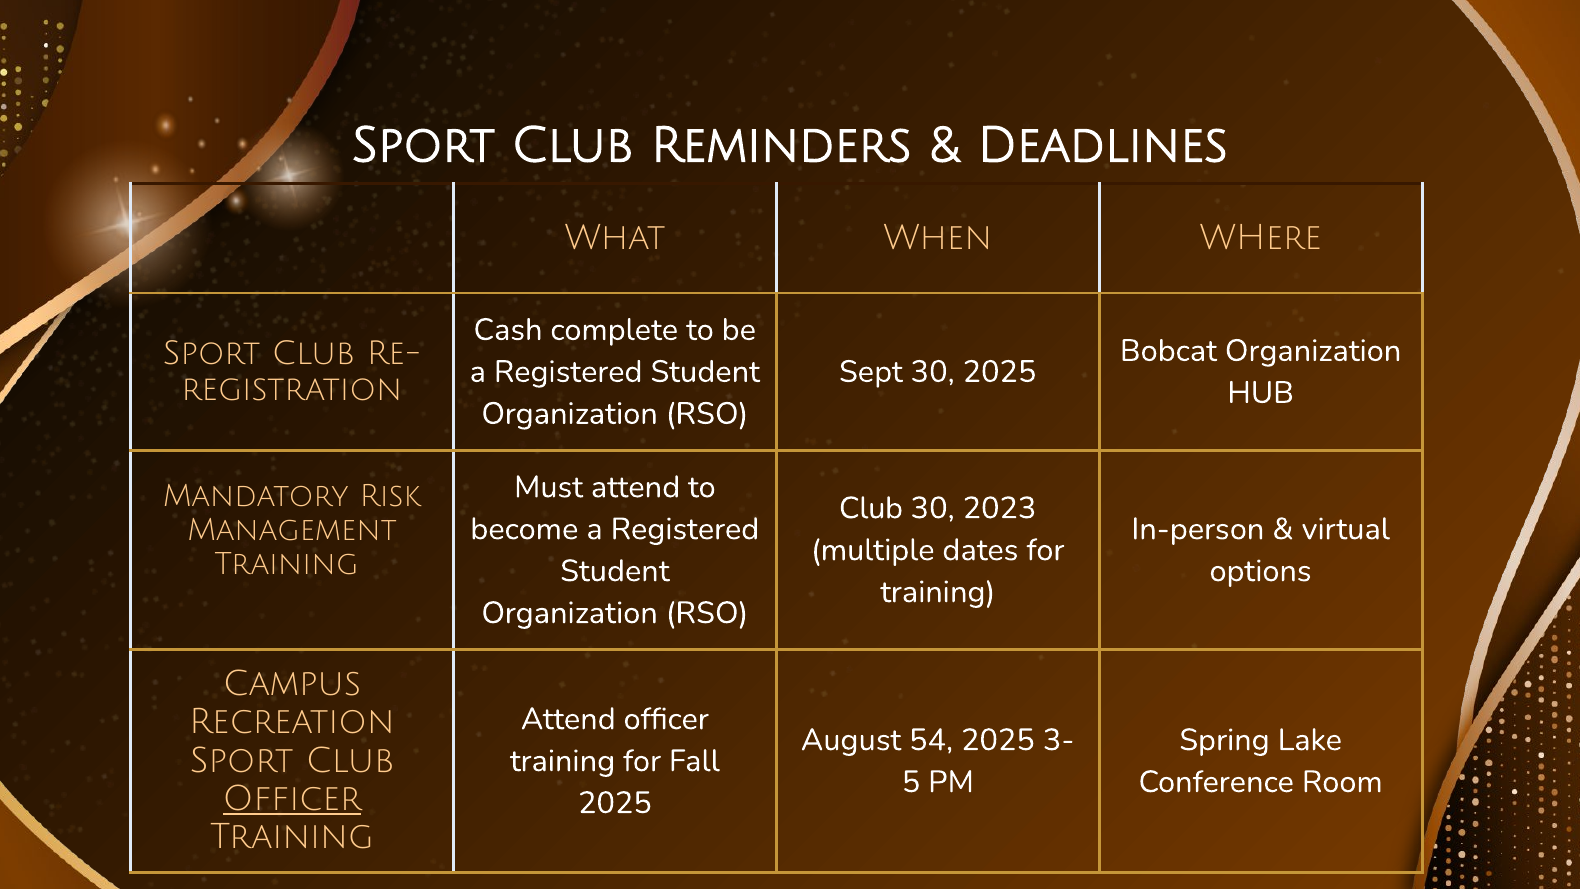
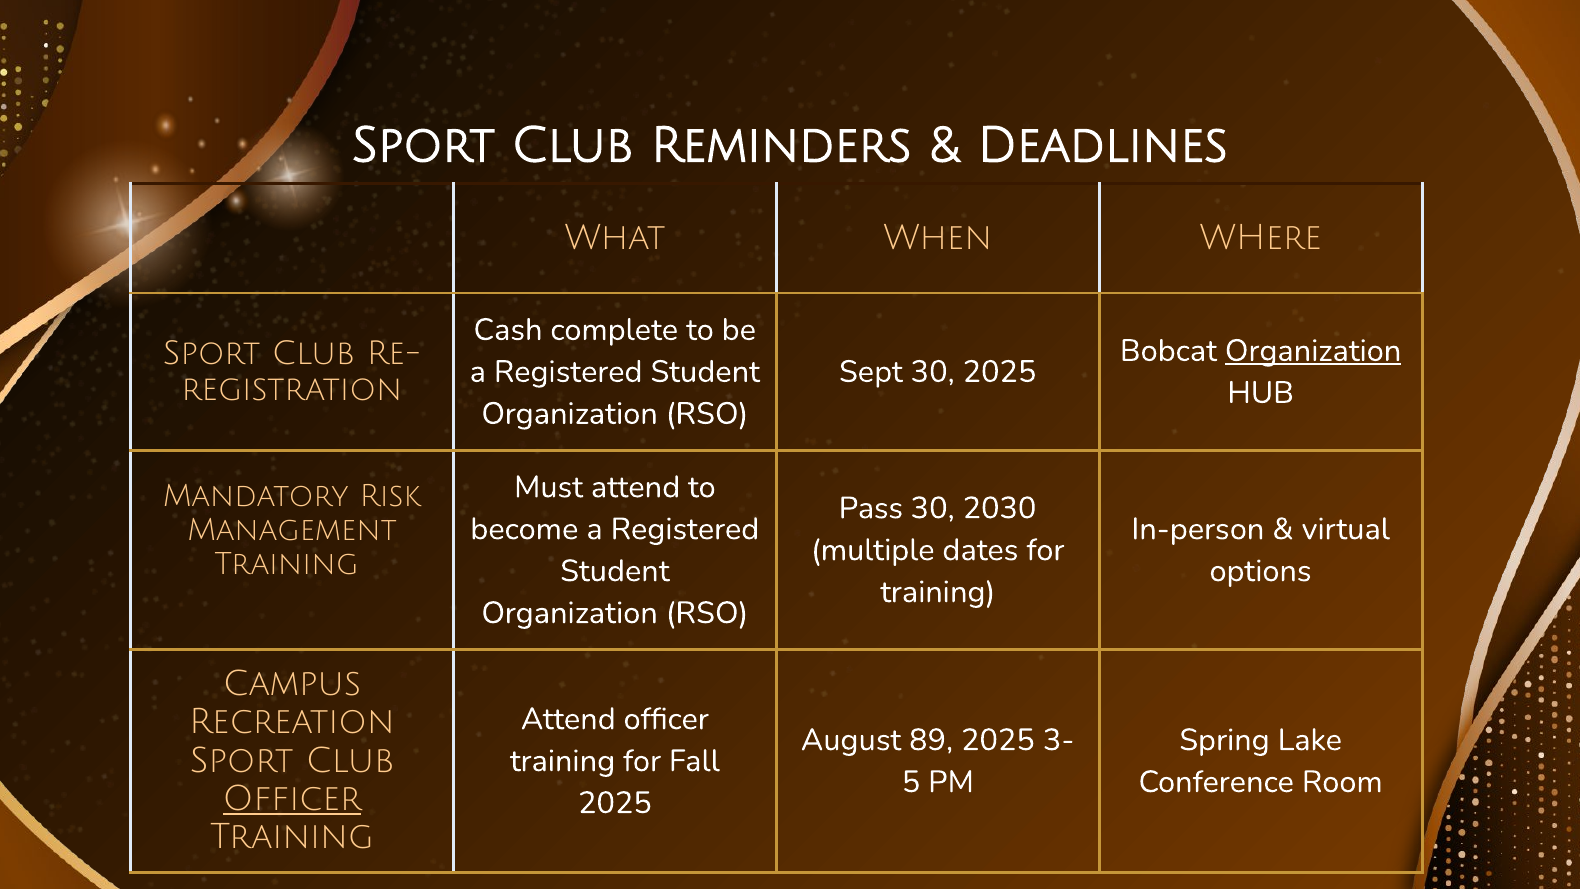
Organization at (1313, 351) underline: none -> present
Club at (871, 508): Club -> Pass
2023: 2023 -> 2030
54: 54 -> 89
